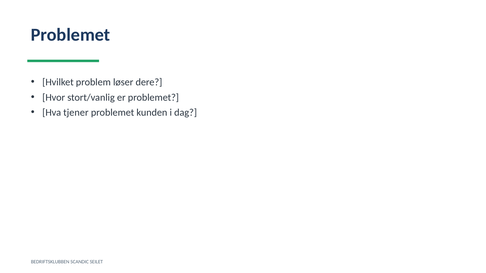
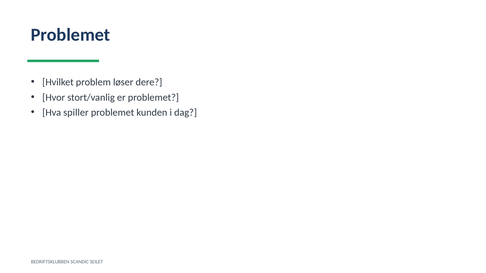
tjener: tjener -> spiller
